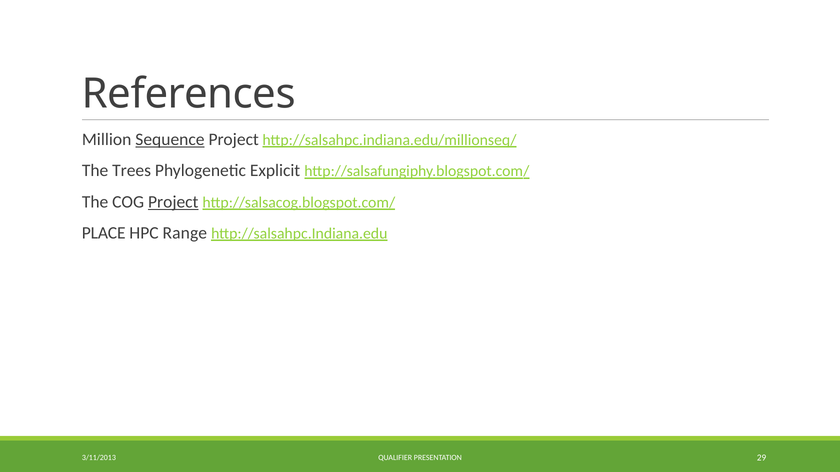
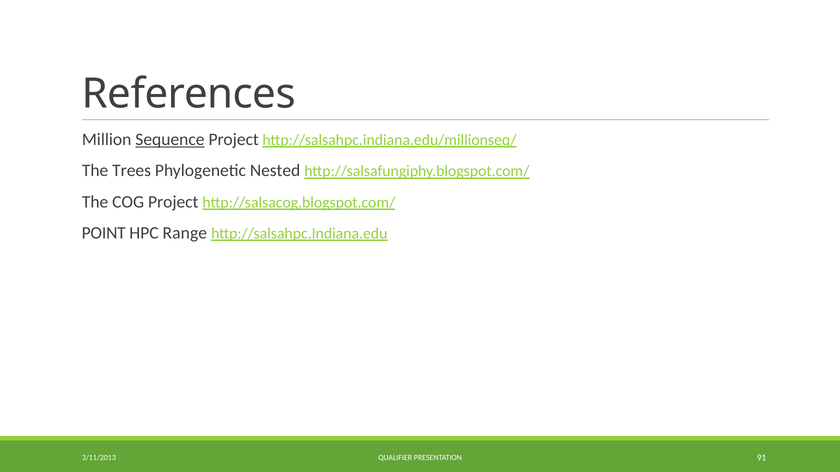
Explicit: Explicit -> Nested
Project at (173, 202) underline: present -> none
PLACE: PLACE -> POINT
29: 29 -> 91
